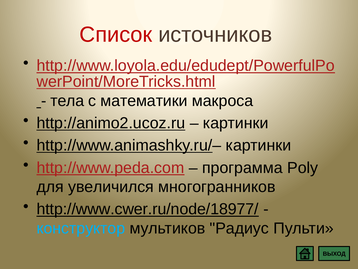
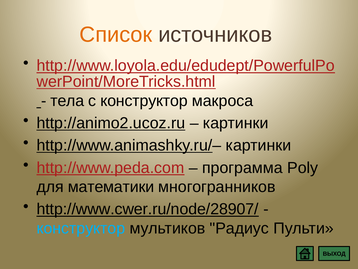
Список colour: red -> orange
с математики: математики -> конструктор
увеличился: увеличился -> математики
http://www.cwer.ru/node/18977/: http://www.cwer.ru/node/18977/ -> http://www.cwer.ru/node/28907/
